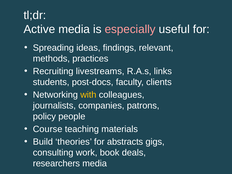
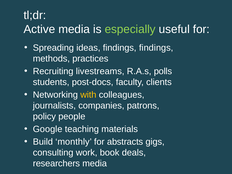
especially colour: pink -> light green
findings relevant: relevant -> findings
links: links -> polls
Course: Course -> Google
theories: theories -> monthly
